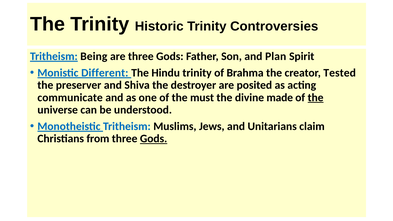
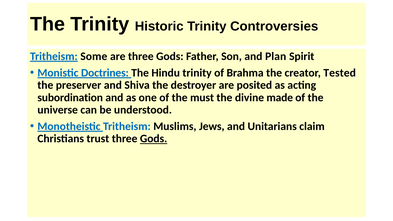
Being: Being -> Some
Different: Different -> Doctrines
communicate: communicate -> subordination
the at (316, 98) underline: present -> none
from: from -> trust
